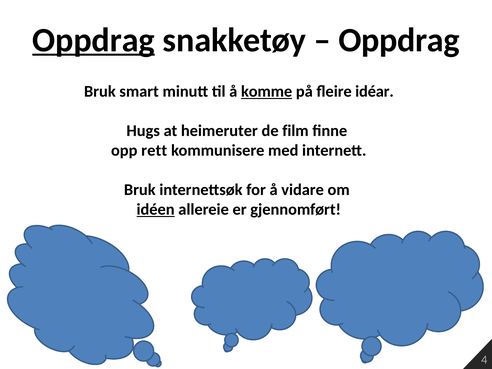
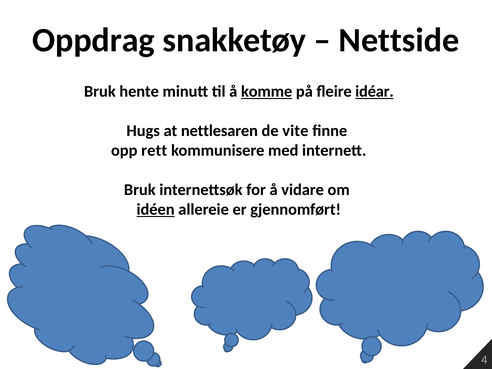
Oppdrag at (94, 40) underline: present -> none
Oppdrag at (399, 40): Oppdrag -> Nettside
smart: smart -> hente
idéar underline: none -> present
heimeruter: heimeruter -> nettlesaren
film: film -> vite
